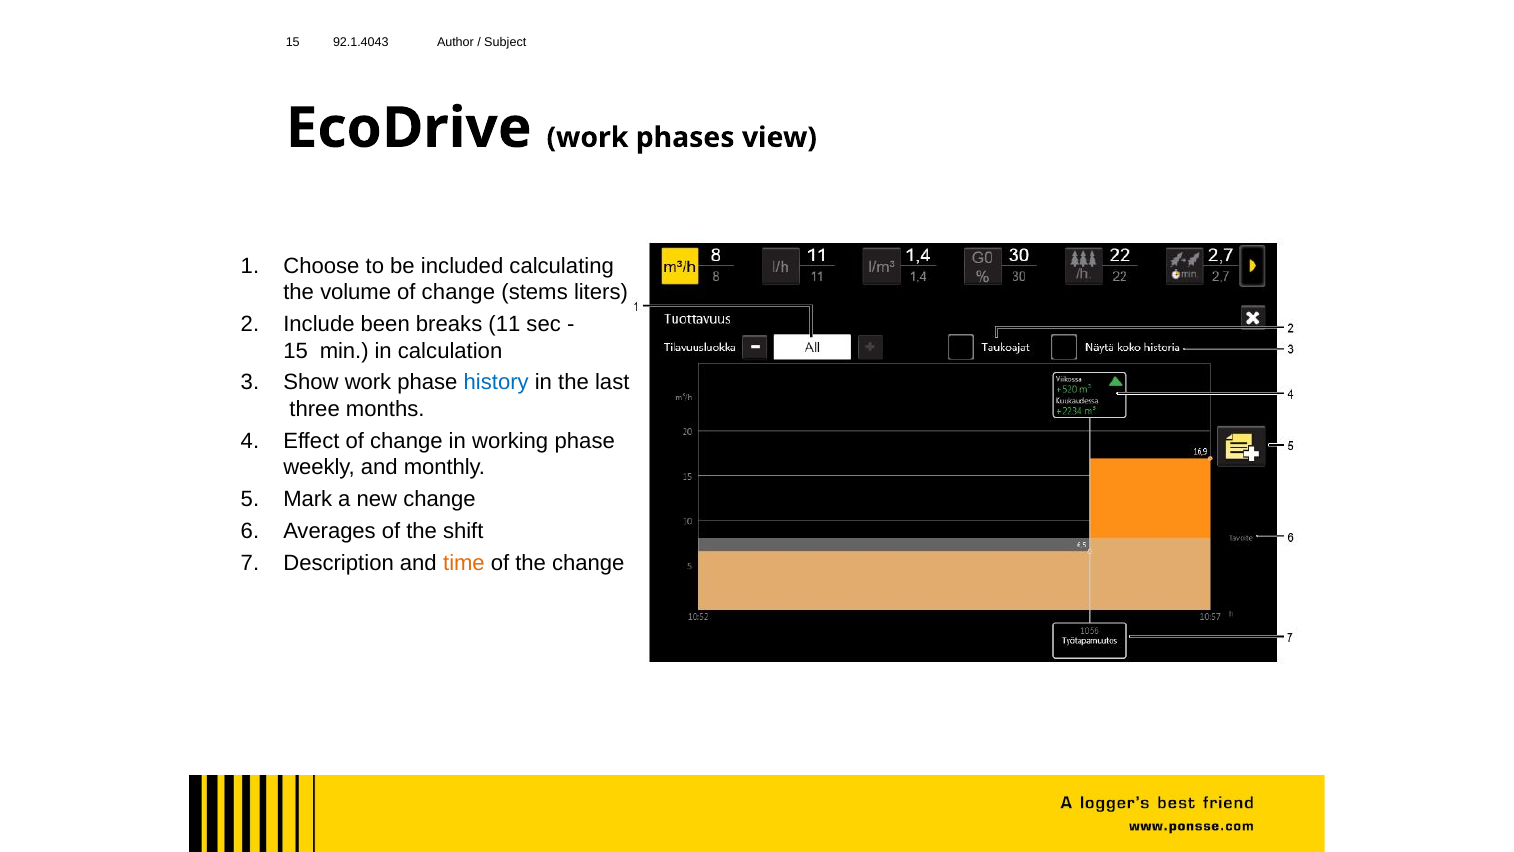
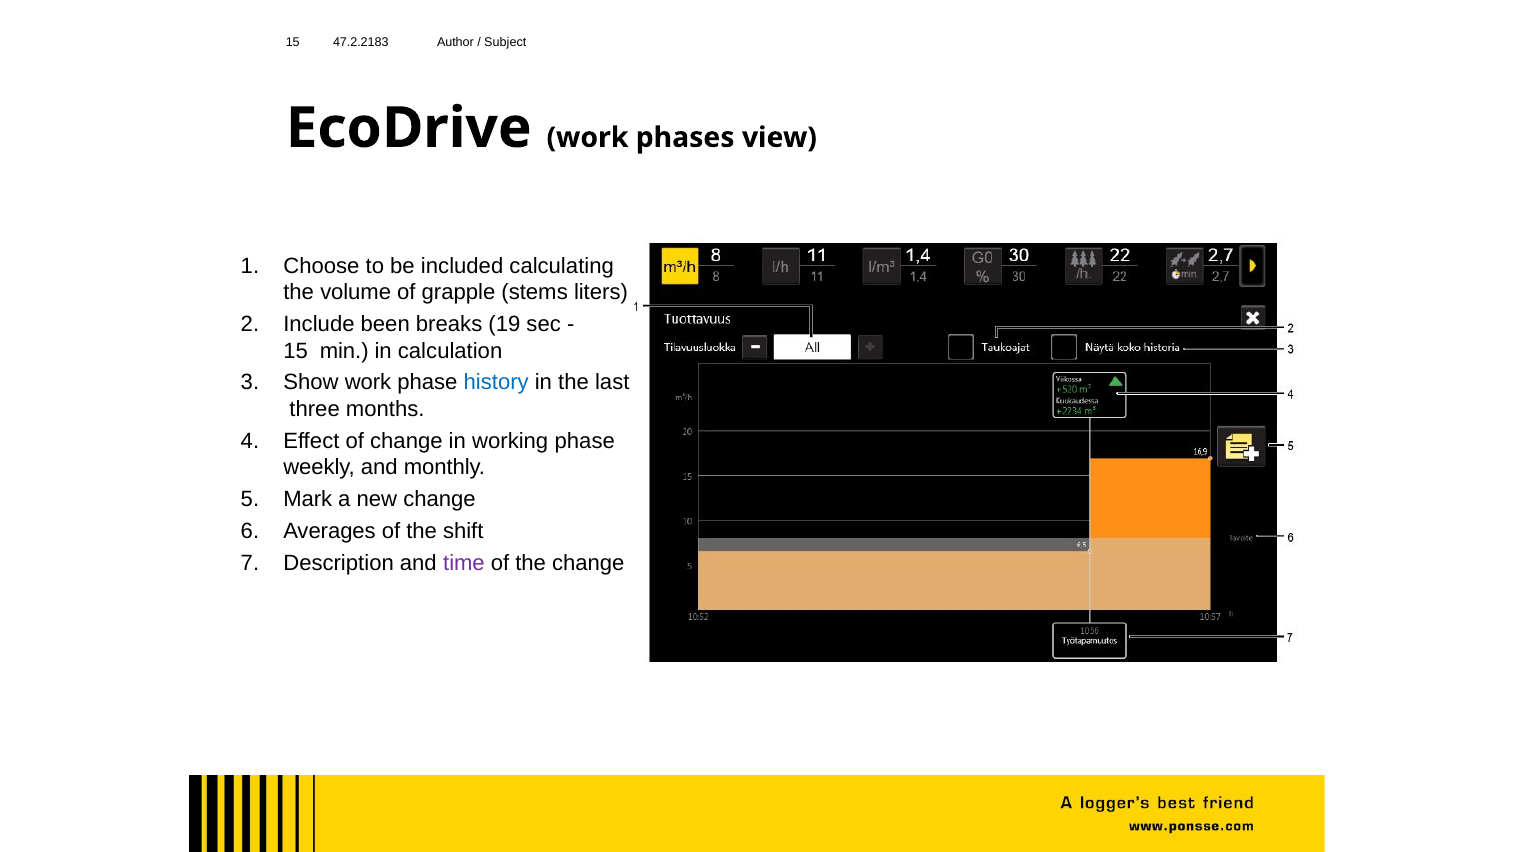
92.1.4043: 92.1.4043 -> 47.2.2183
volume of change: change -> grapple
11: 11 -> 19
time colour: orange -> purple
